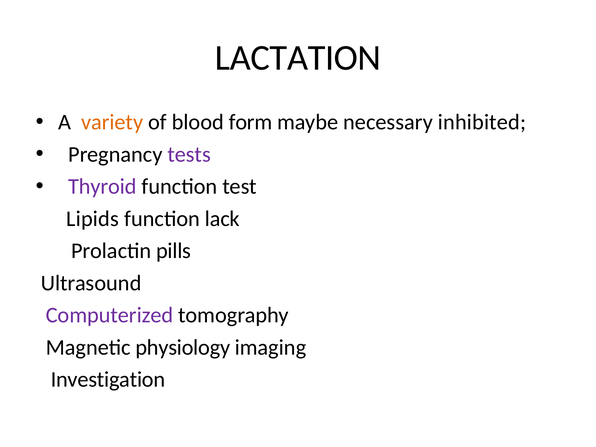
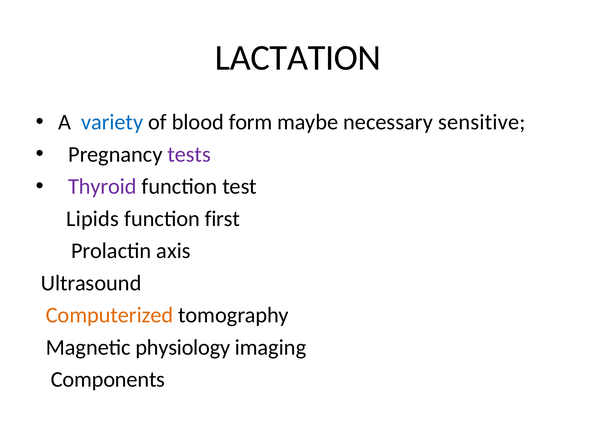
variety colour: orange -> blue
inhibited: inhibited -> sensitive
lack: lack -> first
pills: pills -> axis
Computerized colour: purple -> orange
Investigation: Investigation -> Components
